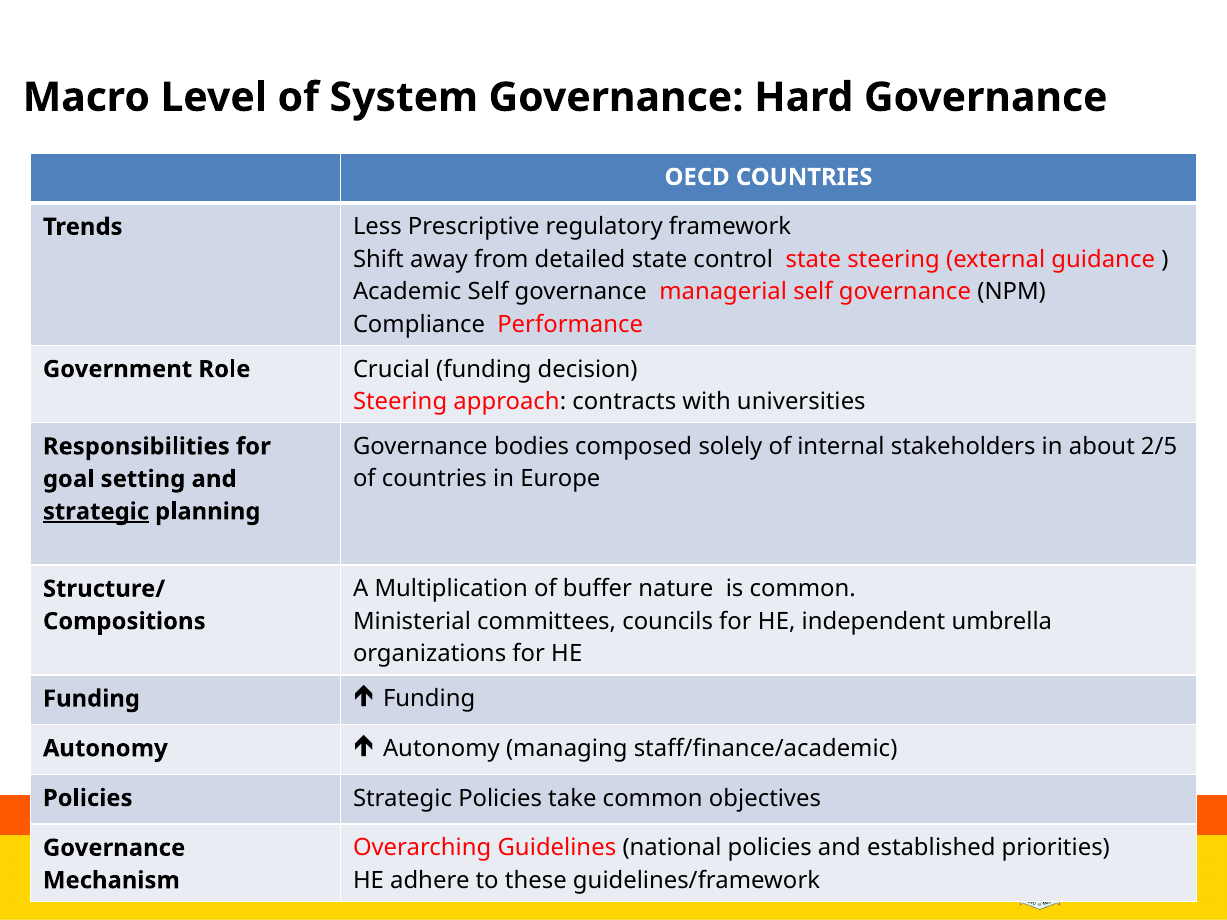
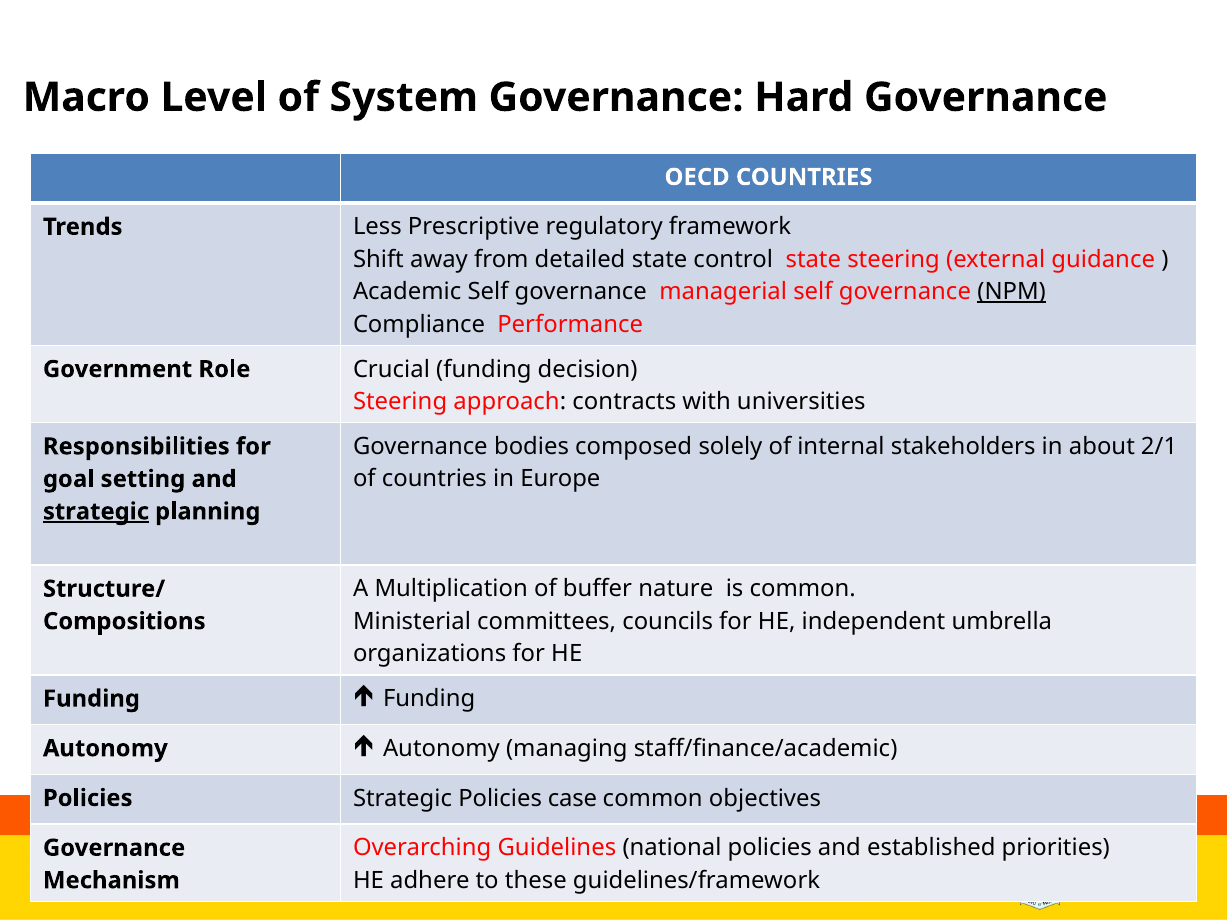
NPM underline: none -> present
2/5: 2/5 -> 2/1
take: take -> case
